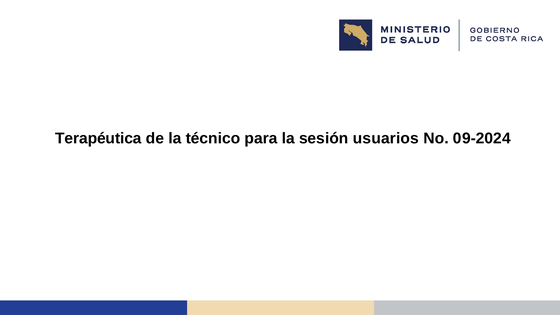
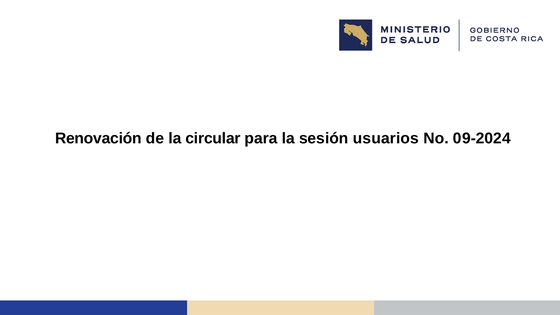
Terapéutica: Terapéutica -> Renovación
técnico: técnico -> circular
